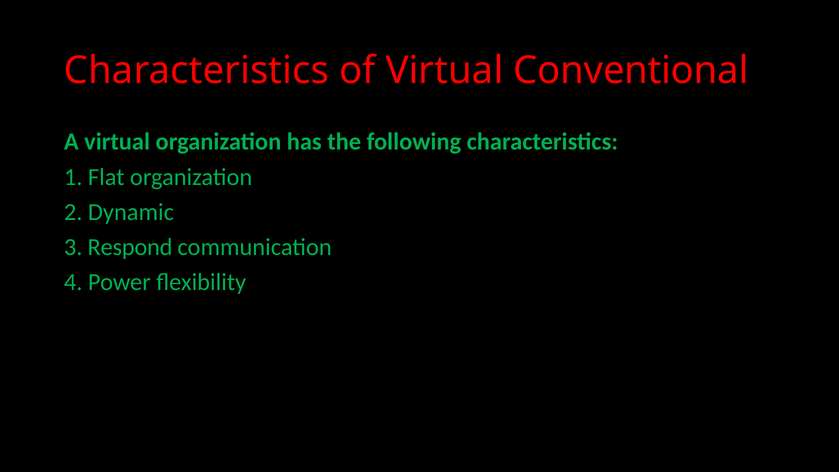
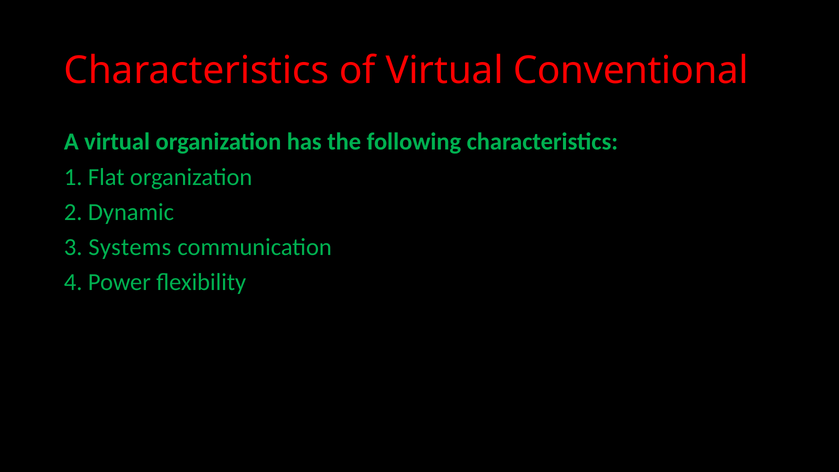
Respond: Respond -> Systems
